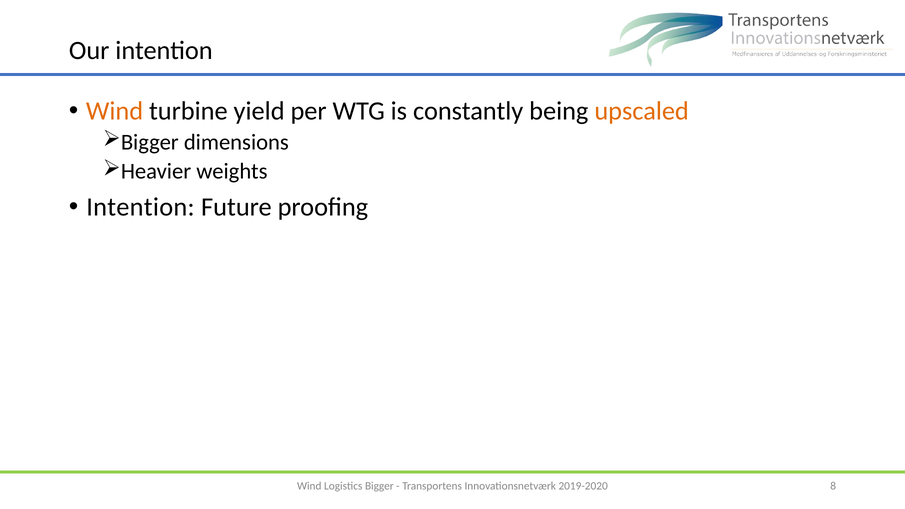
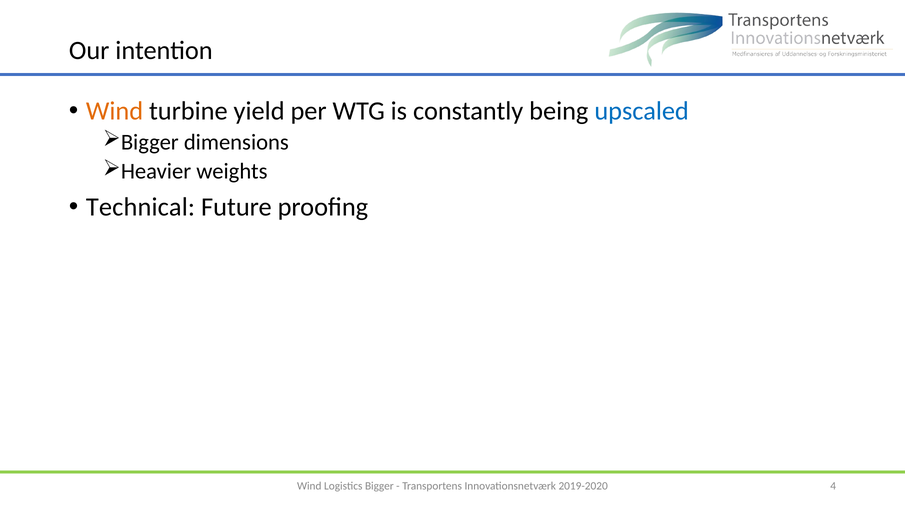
upscaled colour: orange -> blue
Intention at (140, 207): Intention -> Technical
8: 8 -> 4
